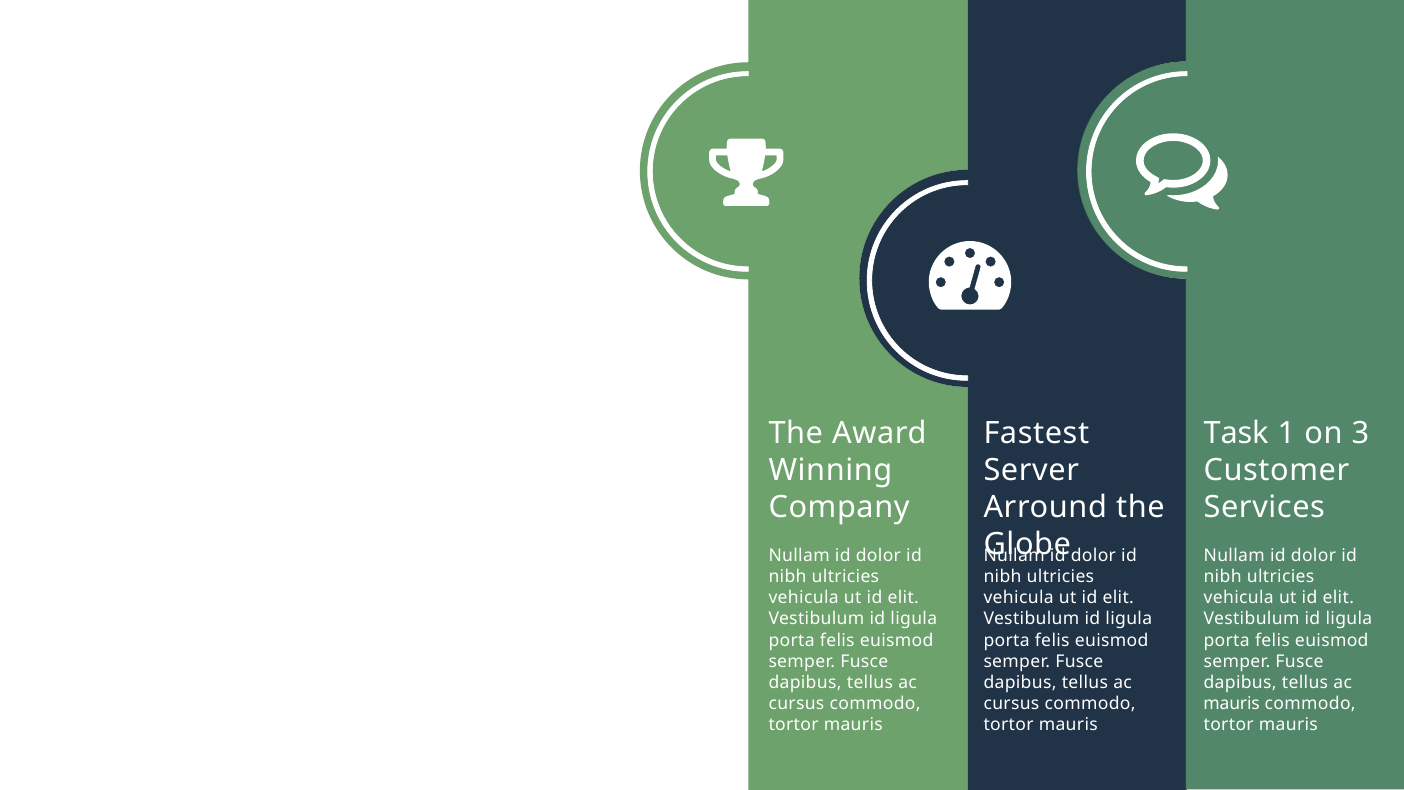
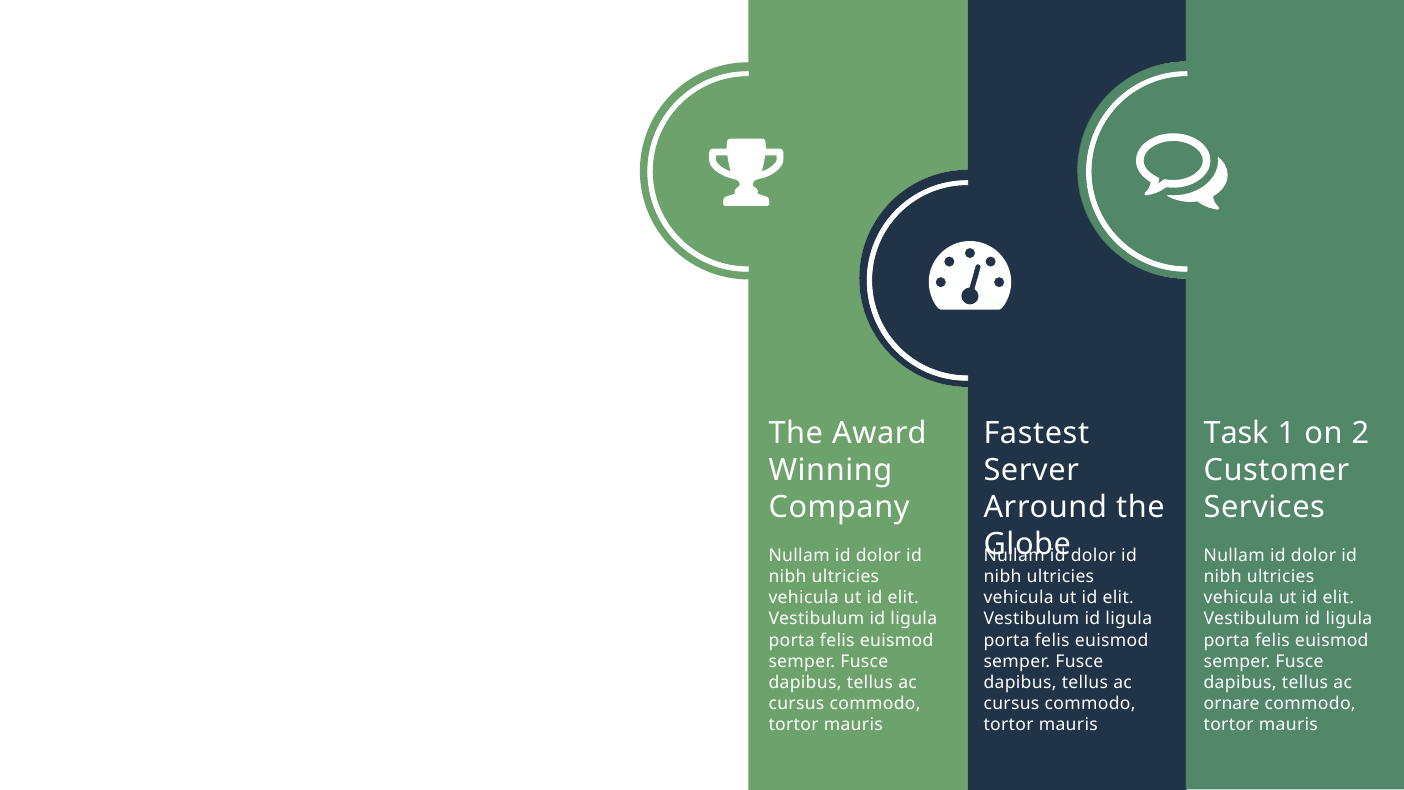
3: 3 -> 2
mauris at (1232, 703): mauris -> ornare
